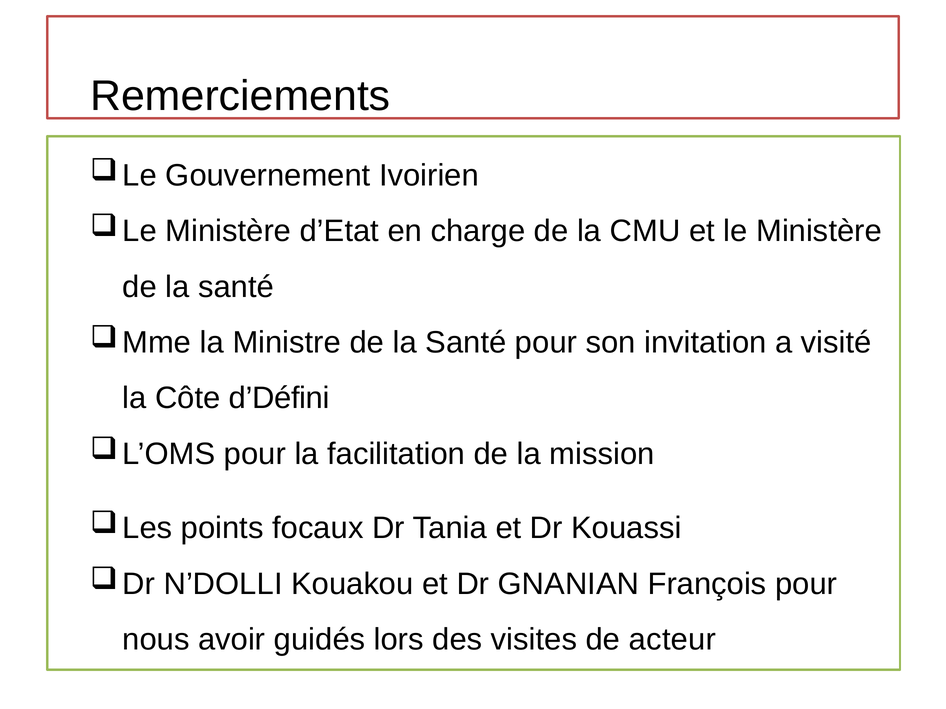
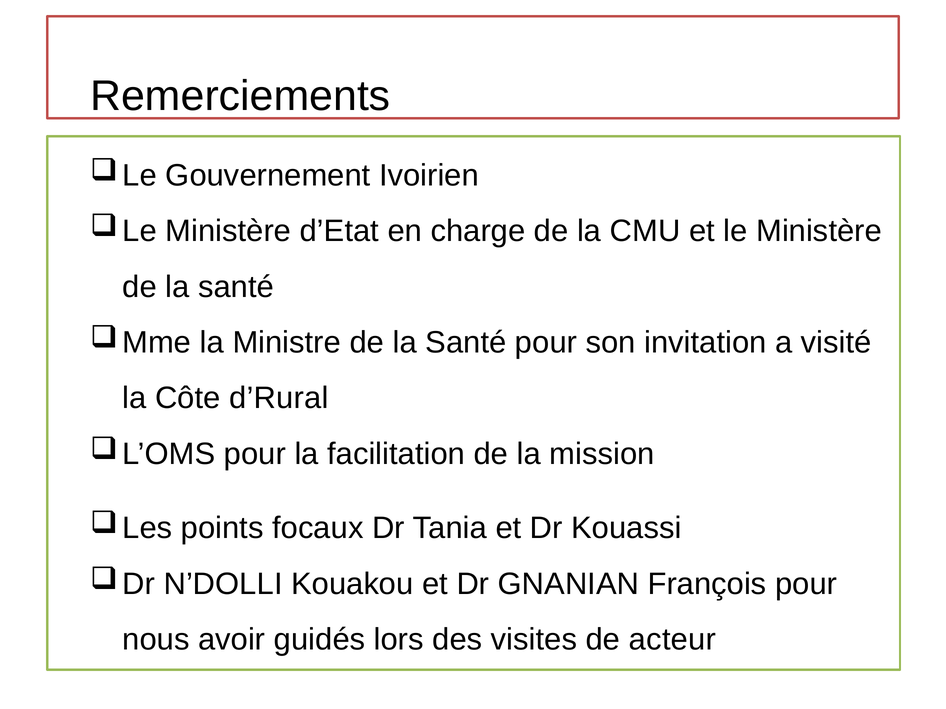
d’Défini: d’Défini -> d’Rural
